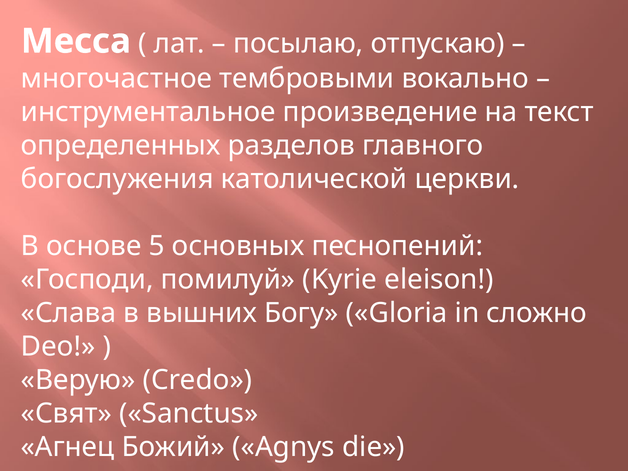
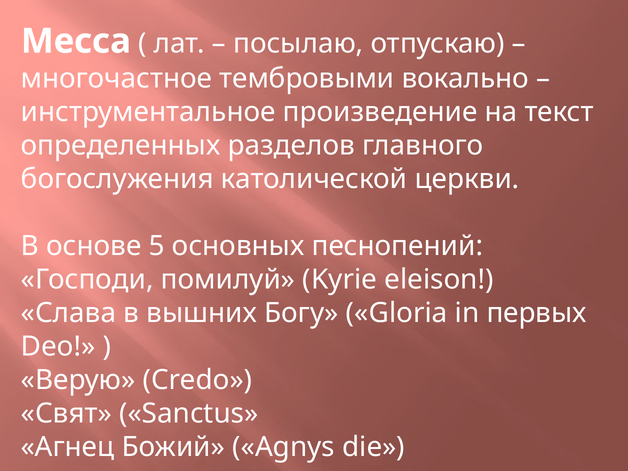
сложно: сложно -> первых
